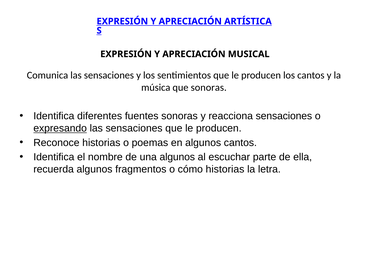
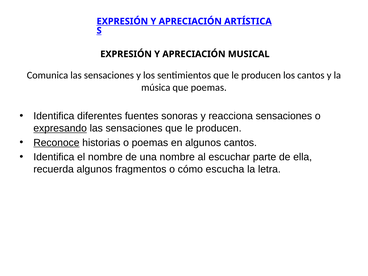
que sonoras: sonoras -> poemas
Reconoce underline: none -> present
una algunos: algunos -> nombre
cómo historias: historias -> escucha
